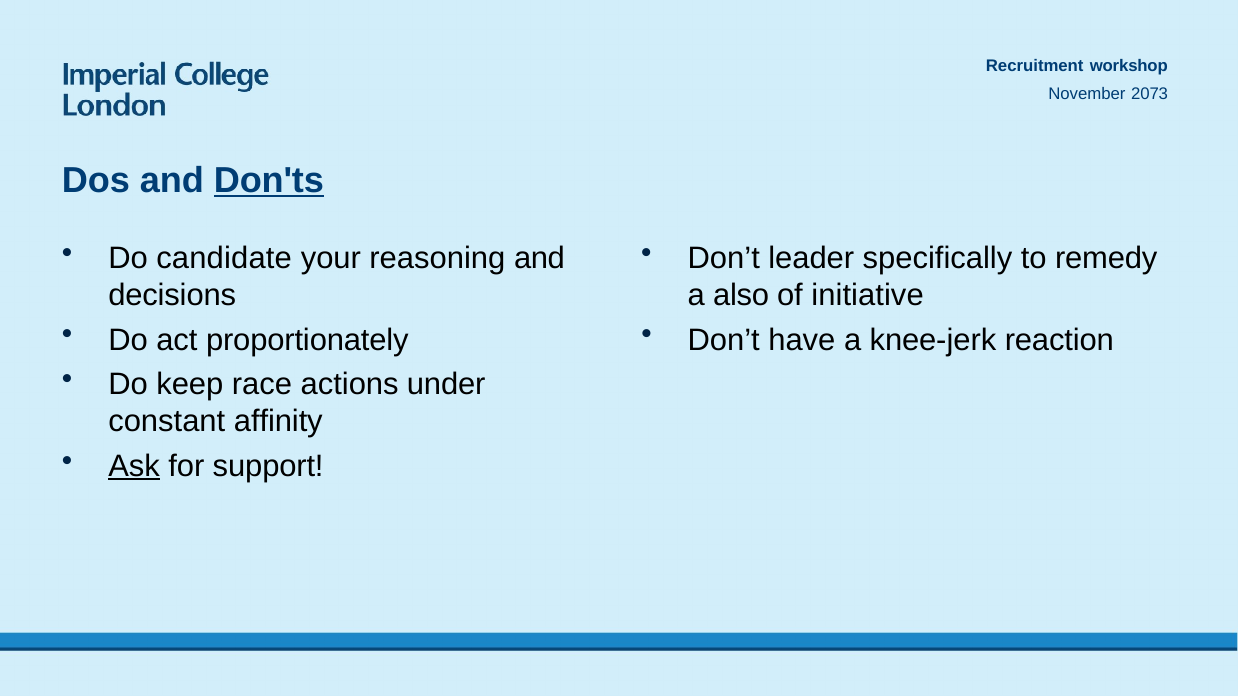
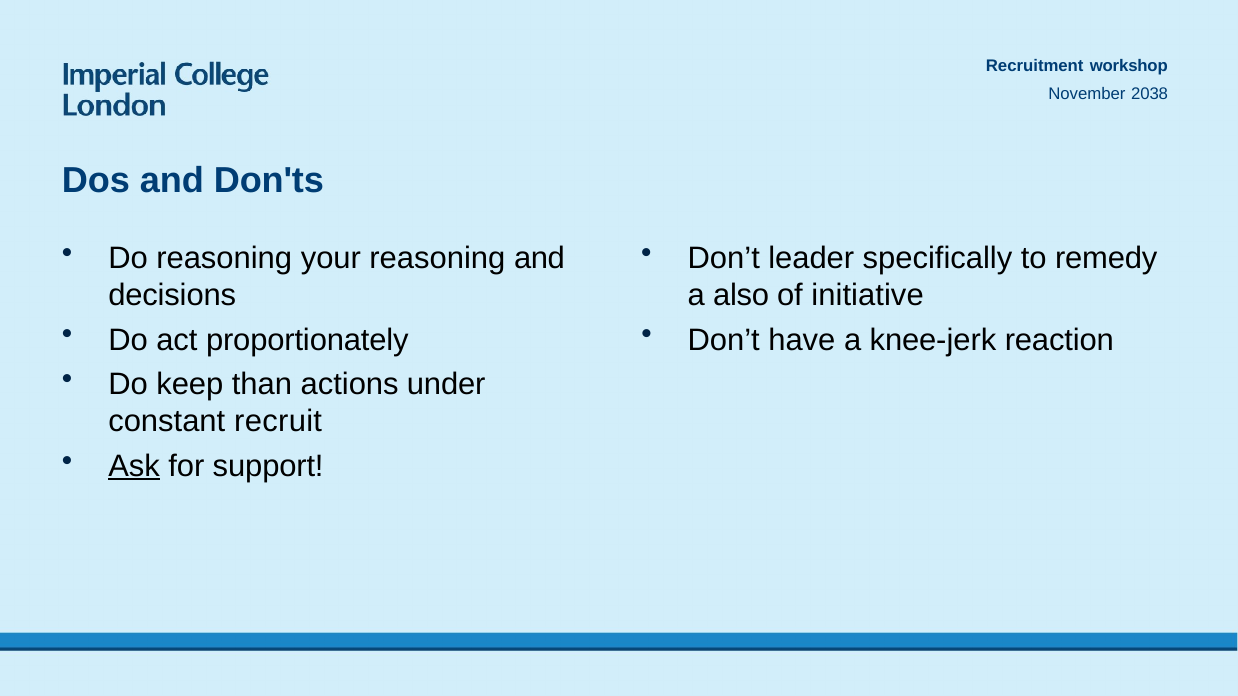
2073: 2073 -> 2038
Don'ts underline: present -> none
Do candidate: candidate -> reasoning
race: race -> than
affinity: affinity -> recruit
